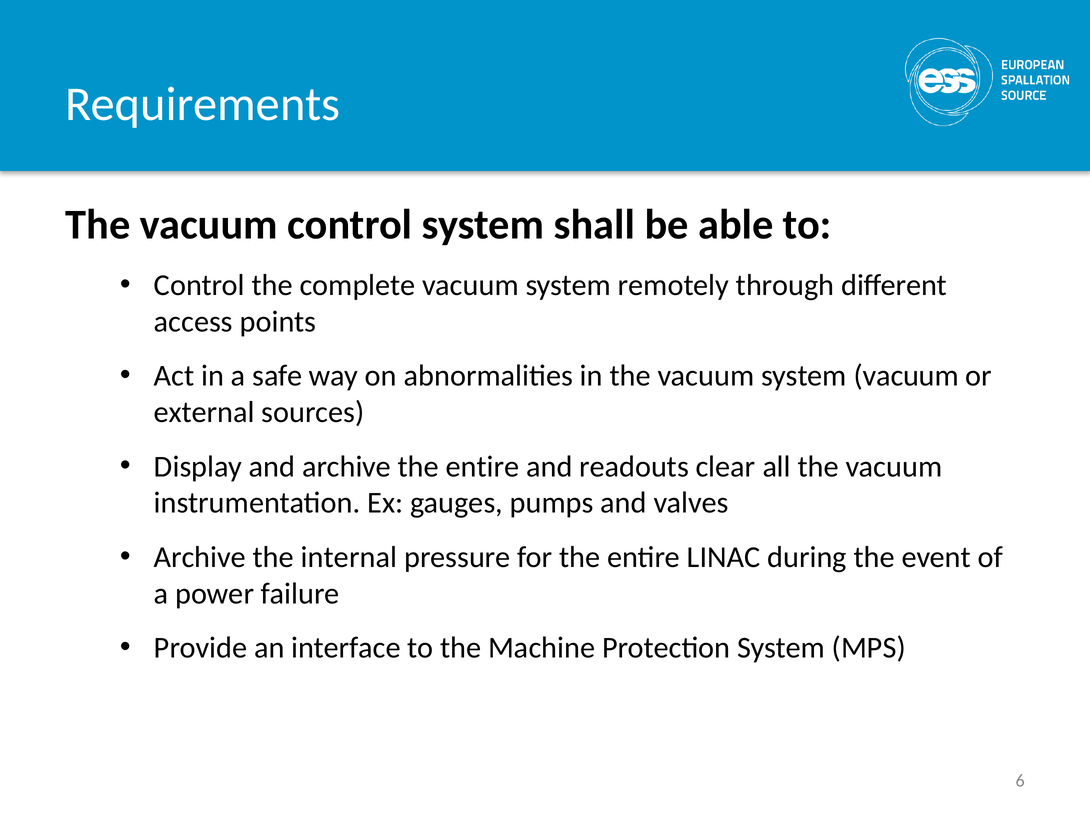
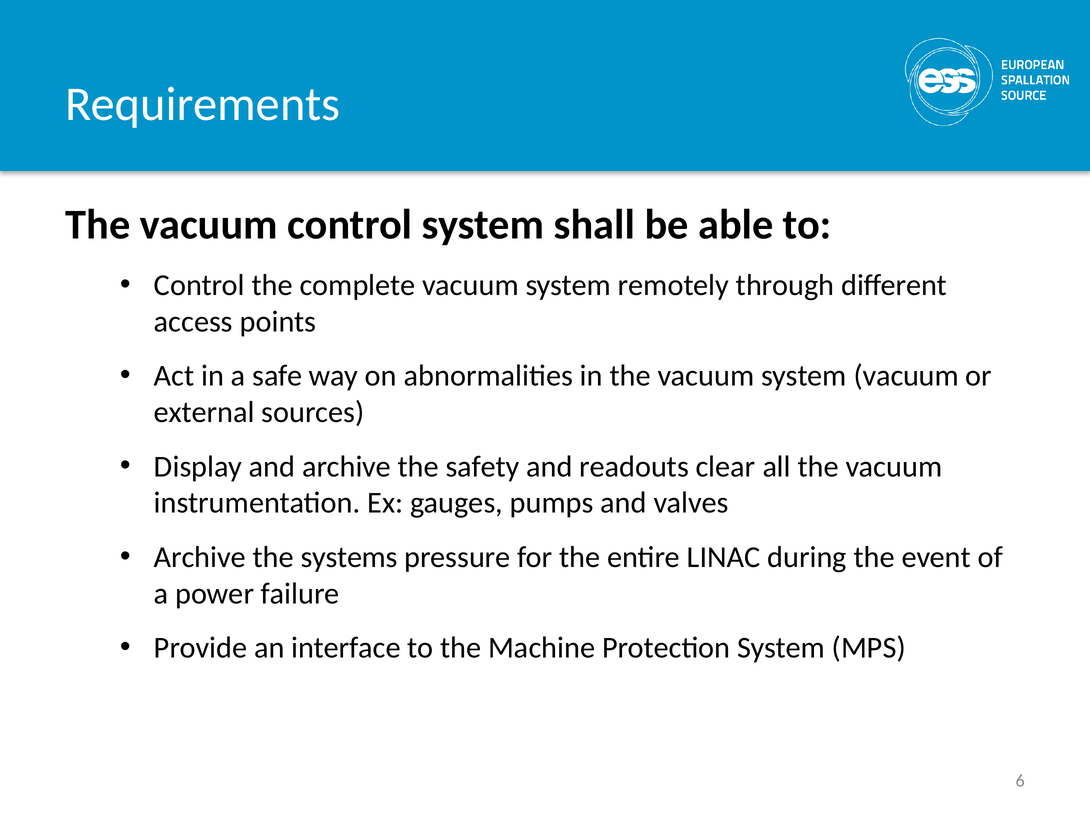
archive the entire: entire -> safety
internal: internal -> systems
